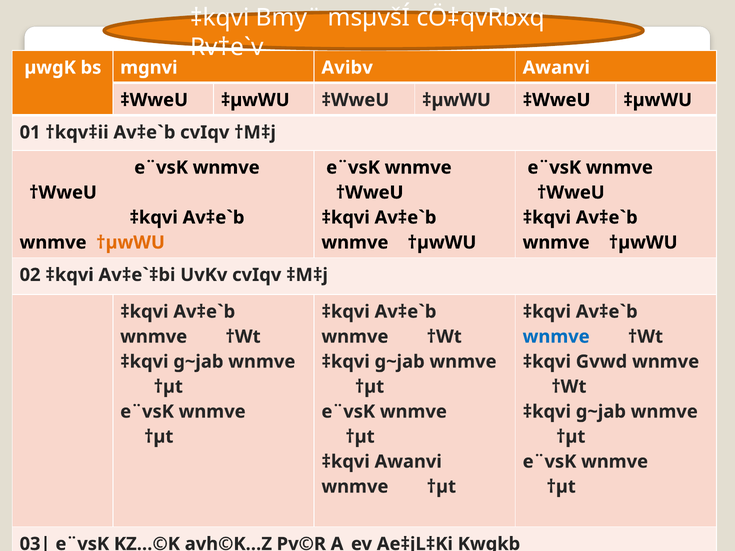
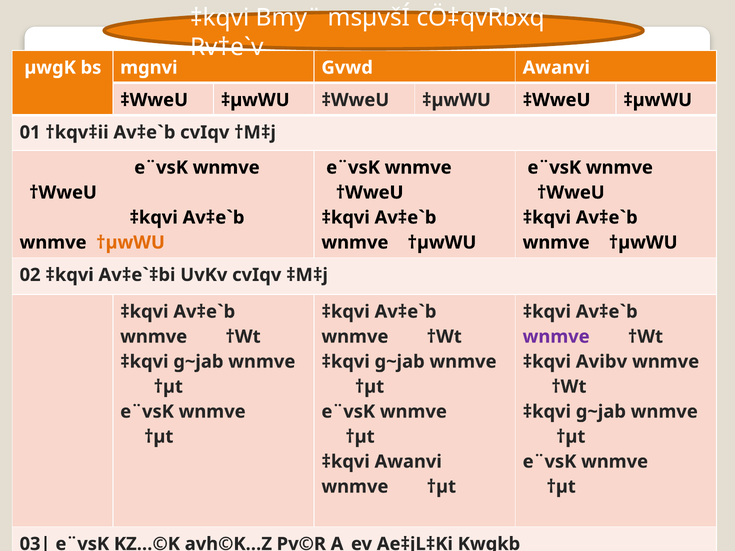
Avibv: Avibv -> Gvwd
wnmve at (556, 337) colour: blue -> purple
Gvwd: Gvwd -> Avibv
